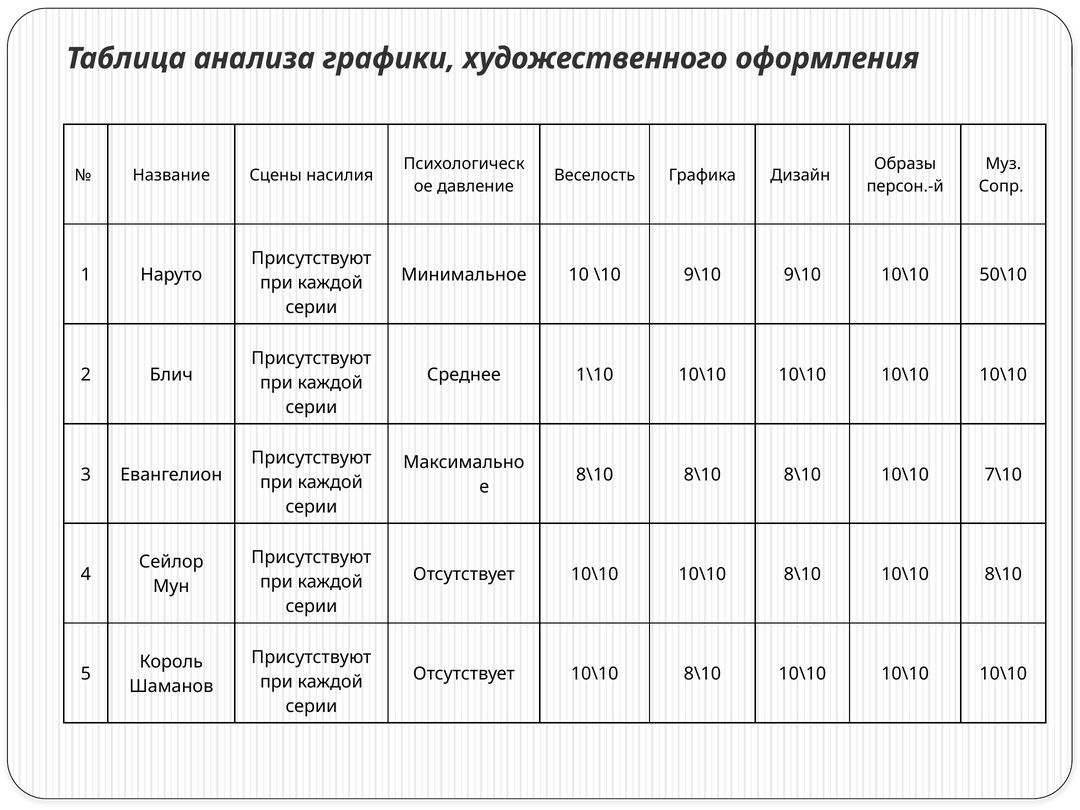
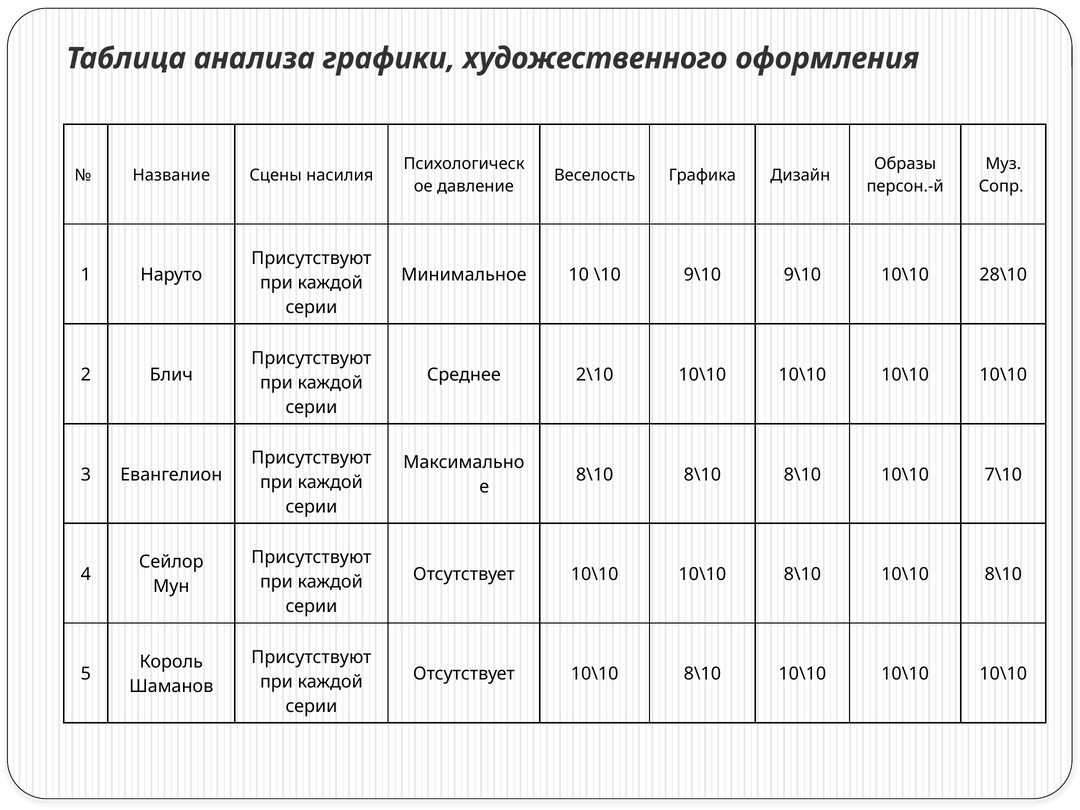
50\10: 50\10 -> 28\10
1\10: 1\10 -> 2\10
